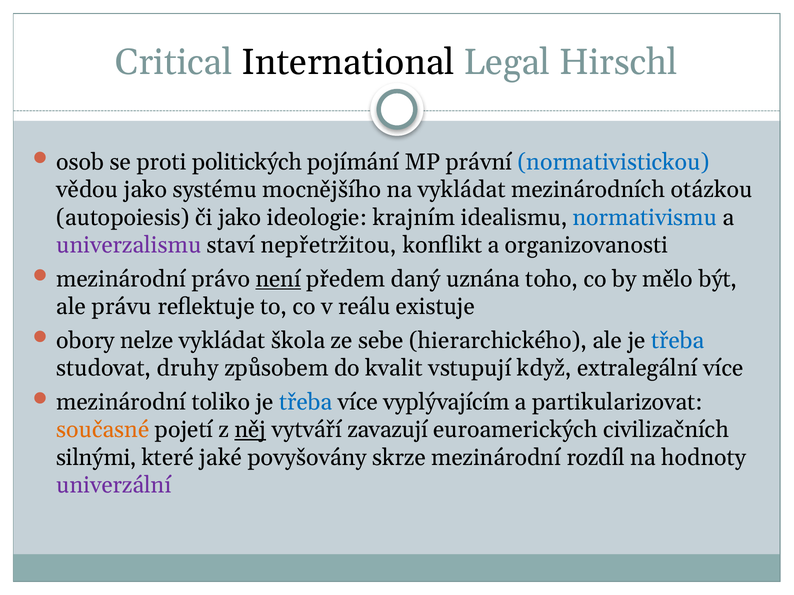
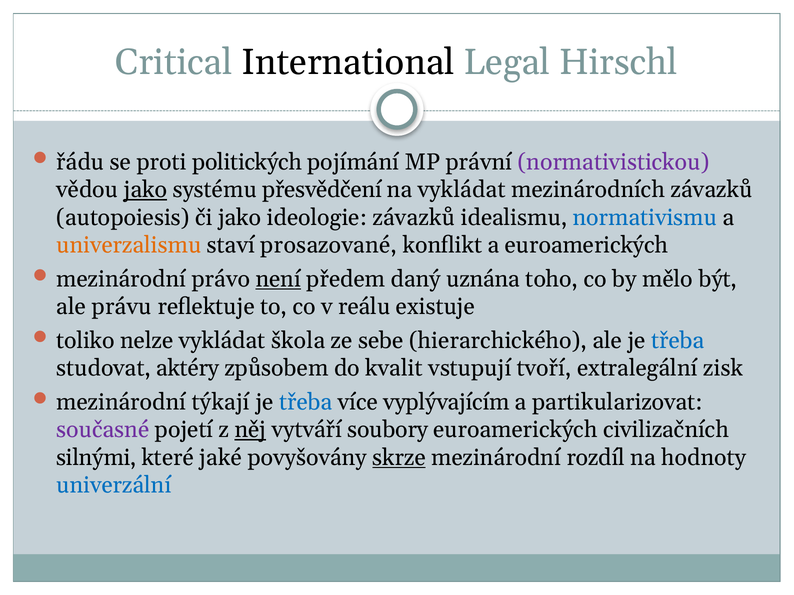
osob: osob -> řádu
normativistickou colour: blue -> purple
jako at (145, 190) underline: none -> present
mocnějšího: mocnějšího -> přesvědčení
mezinárodních otázkou: otázkou -> závazků
ideologie krajním: krajním -> závazků
univerzalismu colour: purple -> orange
nepřetržitou: nepřetržitou -> prosazované
a organizovanosti: organizovanosti -> euroamerických
obory: obory -> toliko
druhy: druhy -> aktéry
když: když -> tvoří
extralegální více: více -> zisk
toliko: toliko -> týkají
současné colour: orange -> purple
zavazují: zavazují -> soubory
skrze underline: none -> present
univerzální colour: purple -> blue
